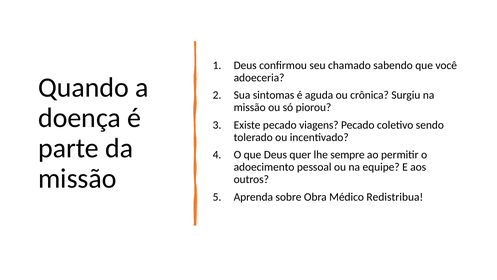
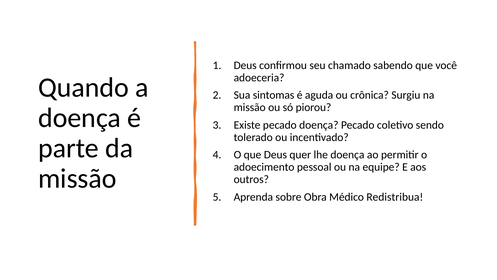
pecado viagens: viagens -> doença
lhe sempre: sempre -> doença
